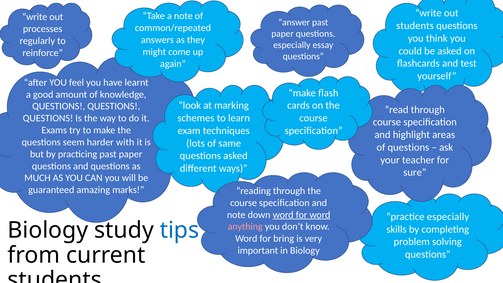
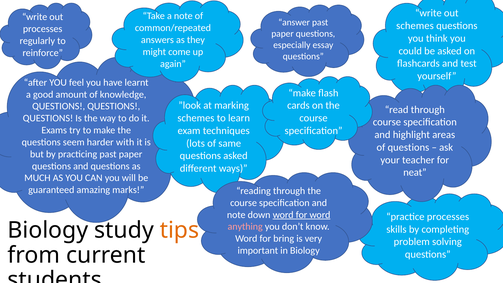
students at (415, 26): students -> schemes
sure: sure -> neat
practice especially: especially -> processes
tips colour: blue -> orange
